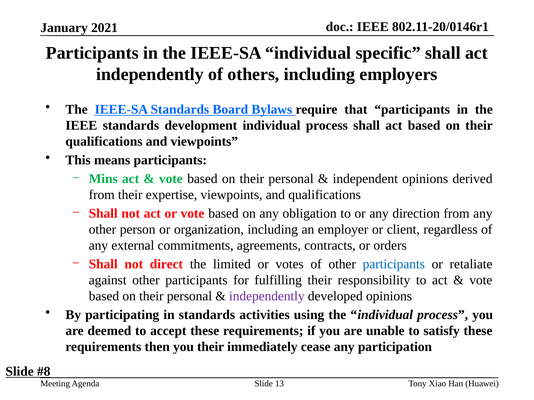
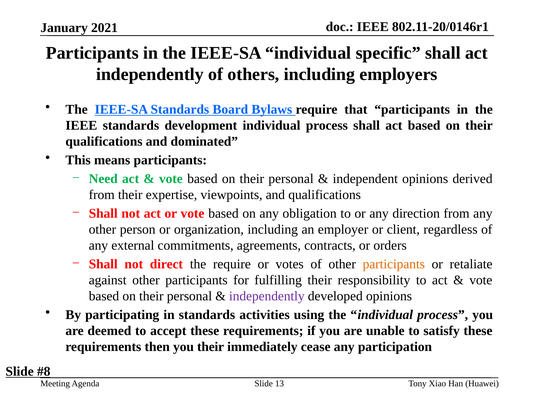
and viewpoints: viewpoints -> dominated
Mins: Mins -> Need
the limited: limited -> require
participants at (394, 264) colour: blue -> orange
